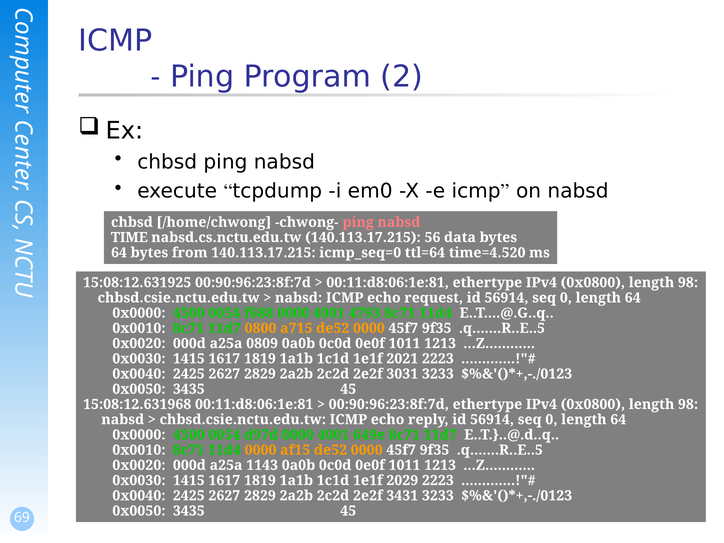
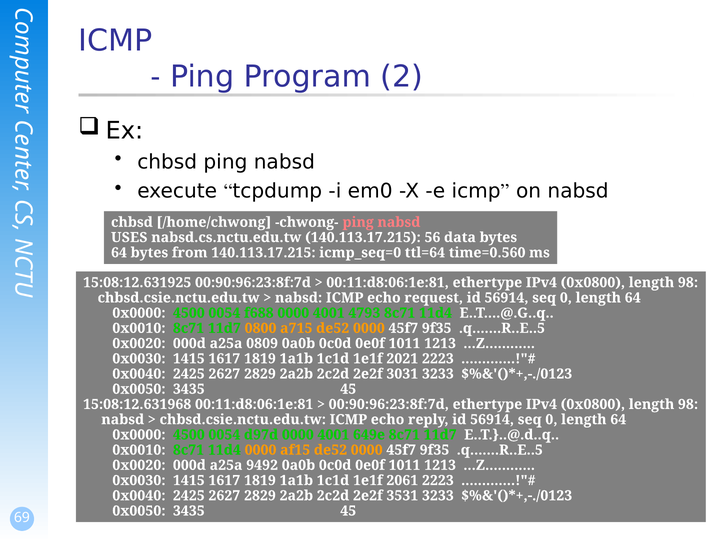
TIME: TIME -> USES
time=4.520: time=4.520 -> time=0.560
1143: 1143 -> 9492
2029: 2029 -> 2061
3431: 3431 -> 3531
